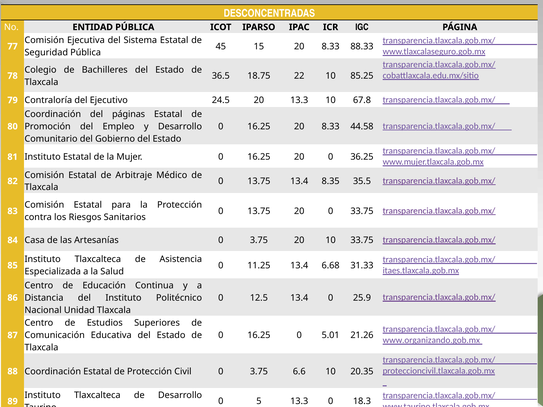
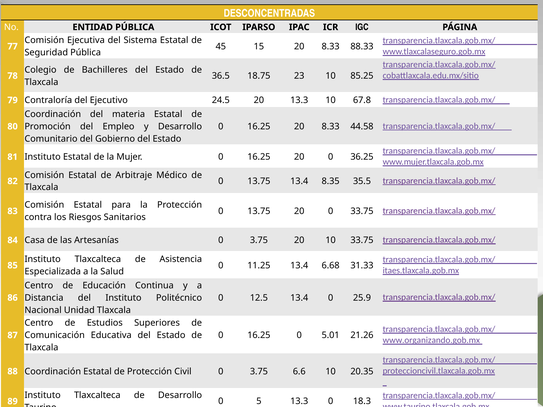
22: 22 -> 23
páginas: páginas -> materia
